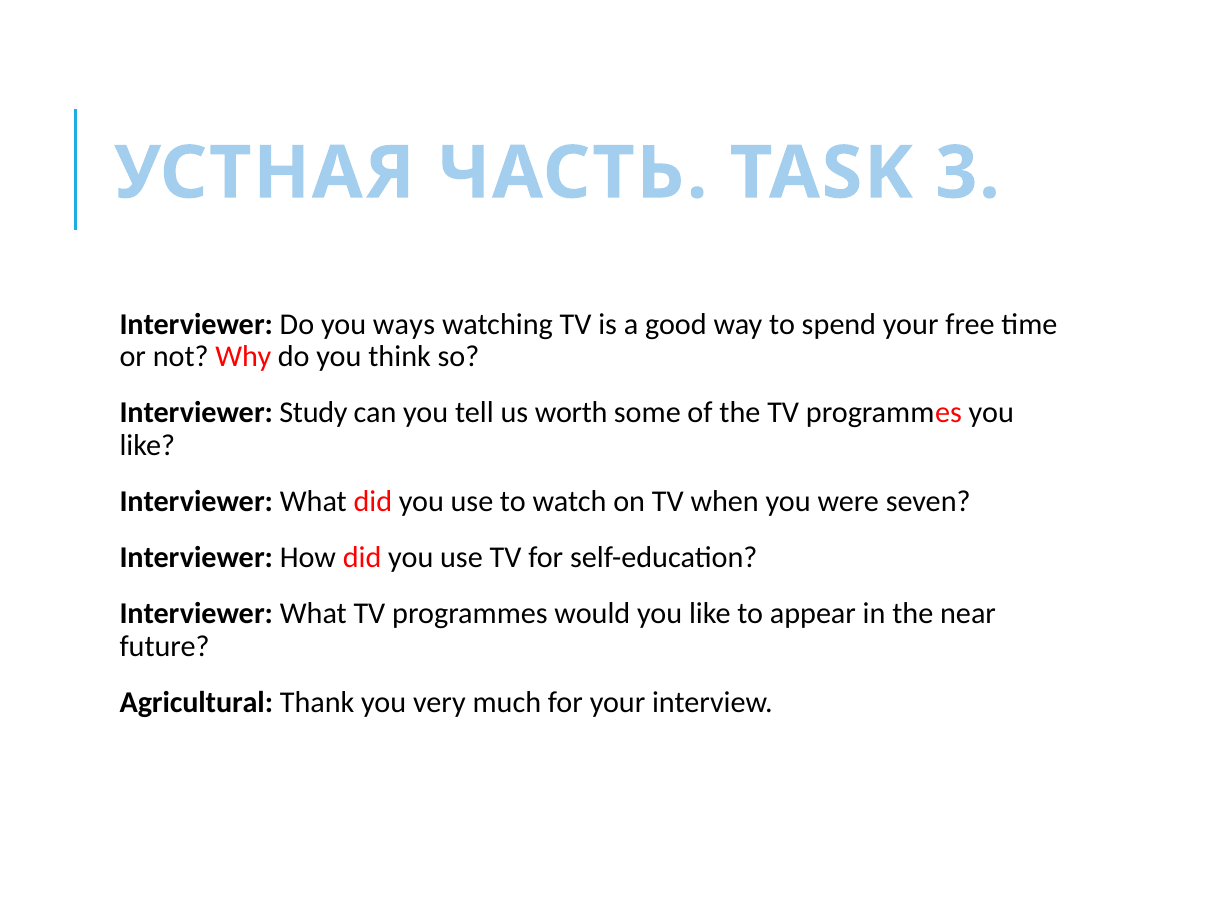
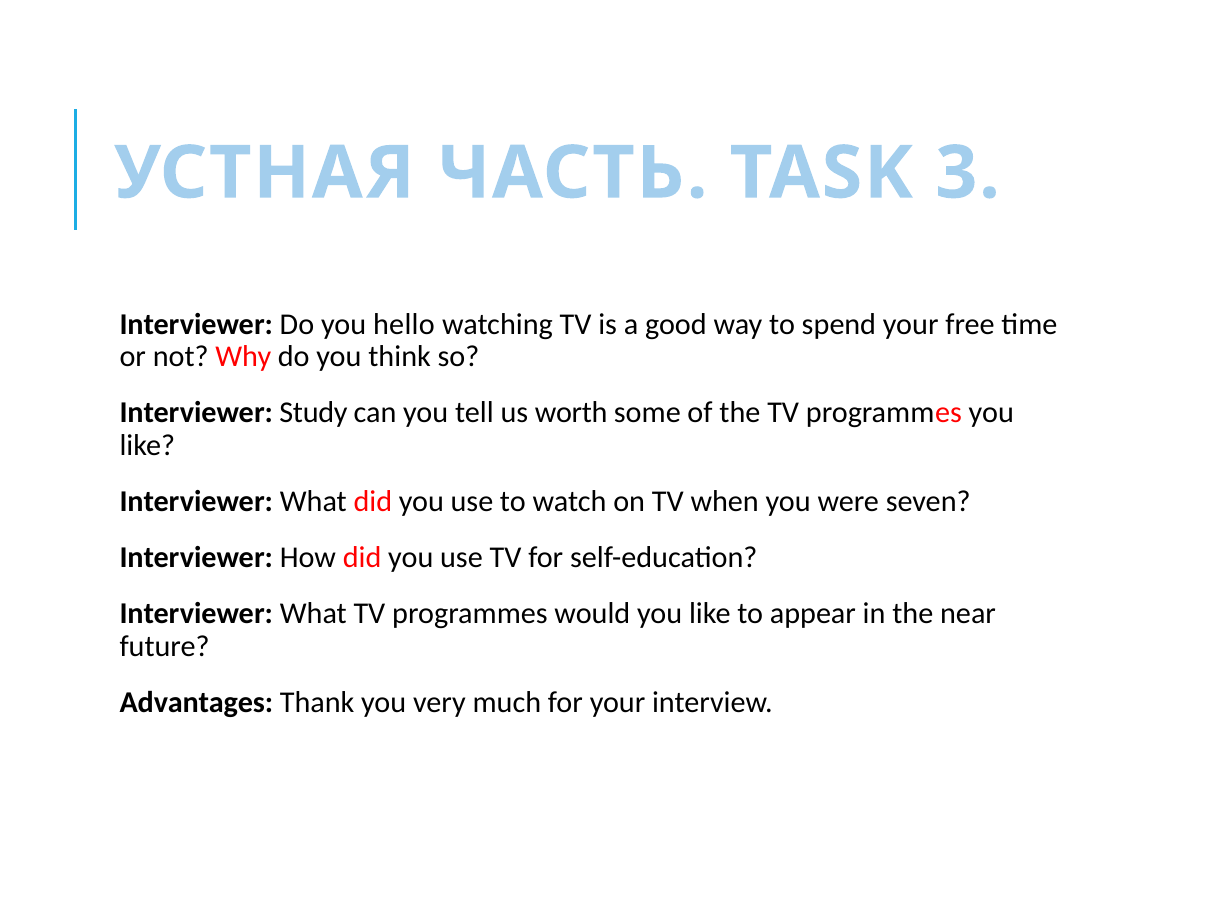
ways: ways -> hello
Agricultural: Agricultural -> Advantages
